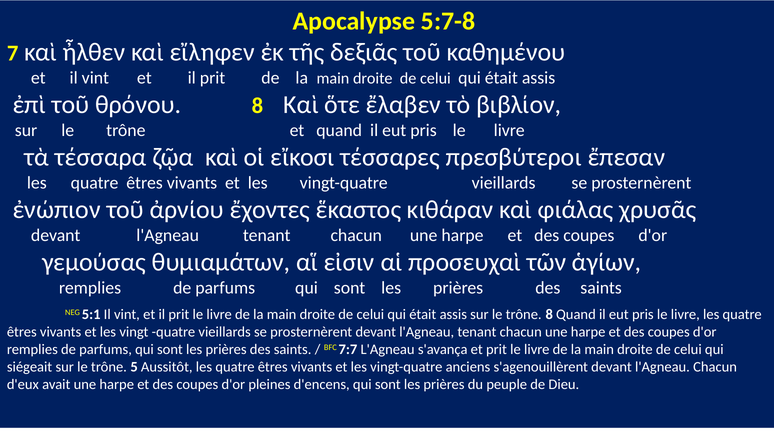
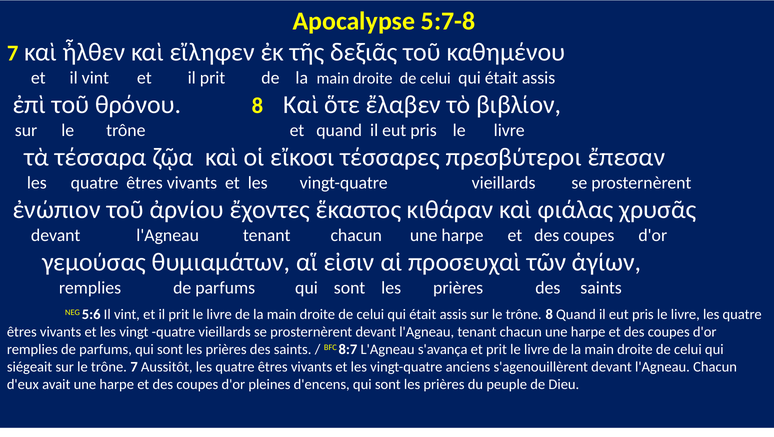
5:1: 5:1 -> 5:6
7:7: 7:7 -> 8:7
trône 5: 5 -> 7
